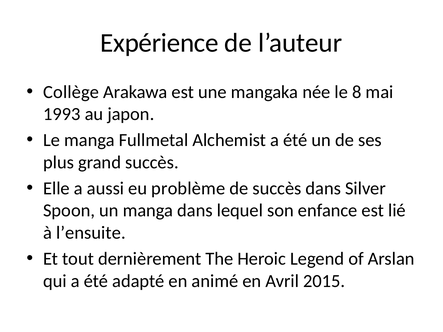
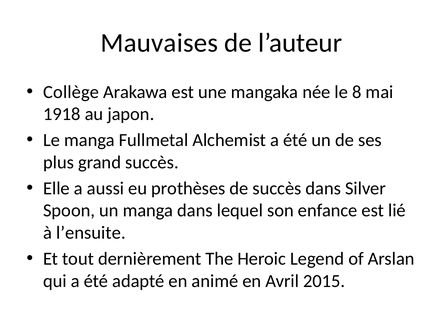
Expérience: Expérience -> Mauvaises
1993: 1993 -> 1918
problème: problème -> prothèses
